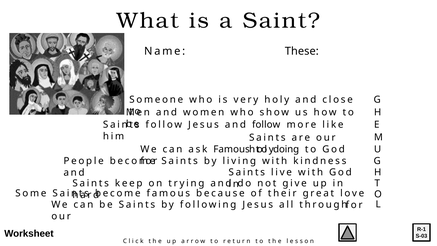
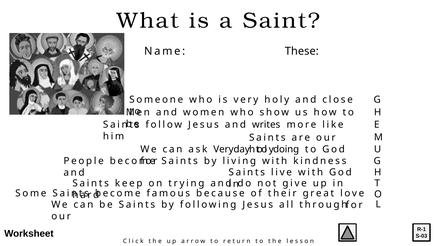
and follow: follow -> writes
ask Famous: Famous -> Veryday
